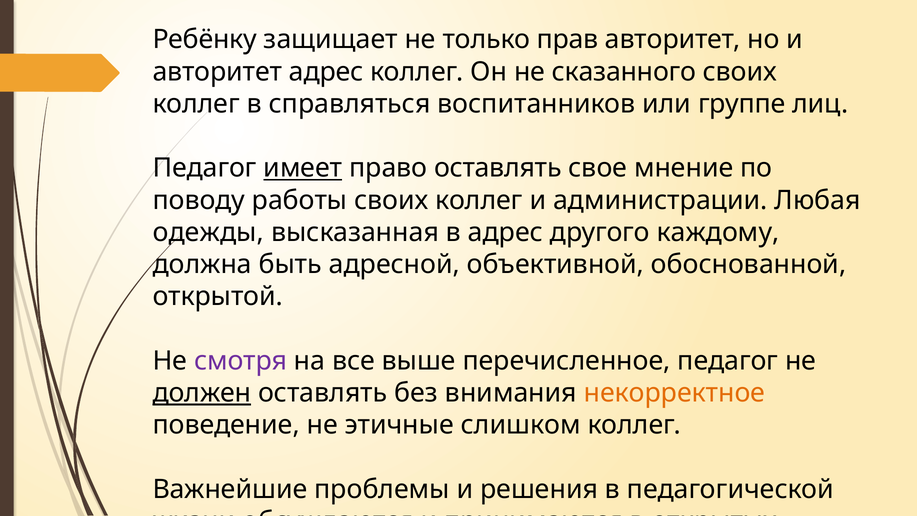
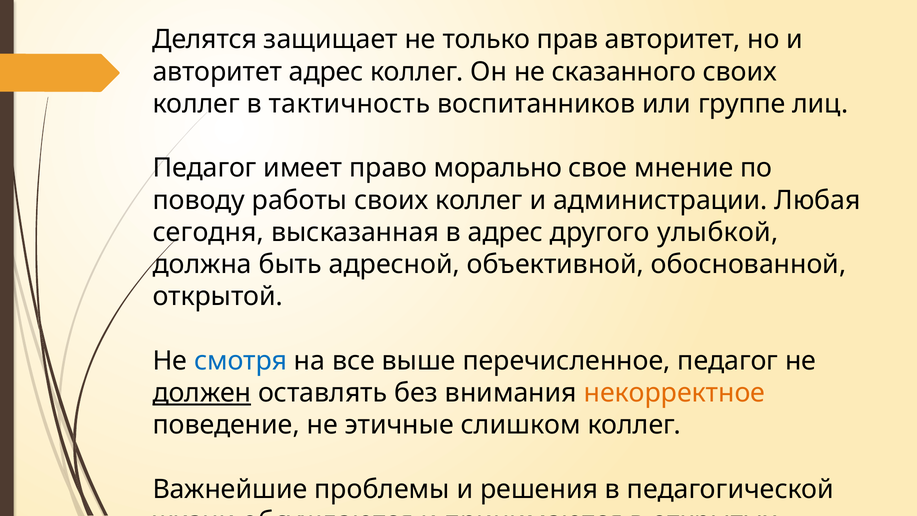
Ребёнку: Ребёнку -> Делятся
справляться: справляться -> тактичность
имеет underline: present -> none
право оставлять: оставлять -> морально
одежды: одежды -> сегодня
каждому: каждому -> улыбкой
смотря colour: purple -> blue
